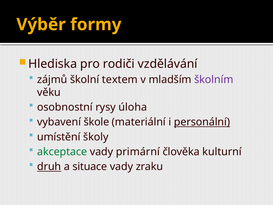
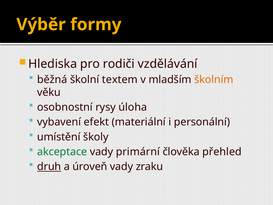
zájmů: zájmů -> běžná
školním colour: purple -> orange
škole: škole -> efekt
personální underline: present -> none
kulturní: kulturní -> přehled
situace: situace -> úroveň
